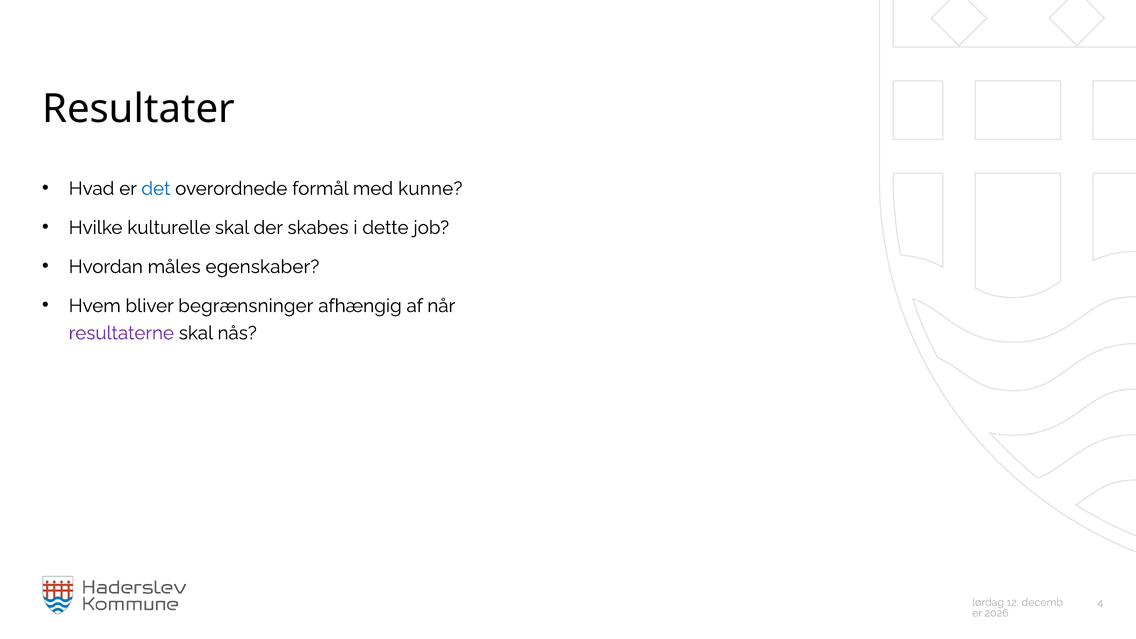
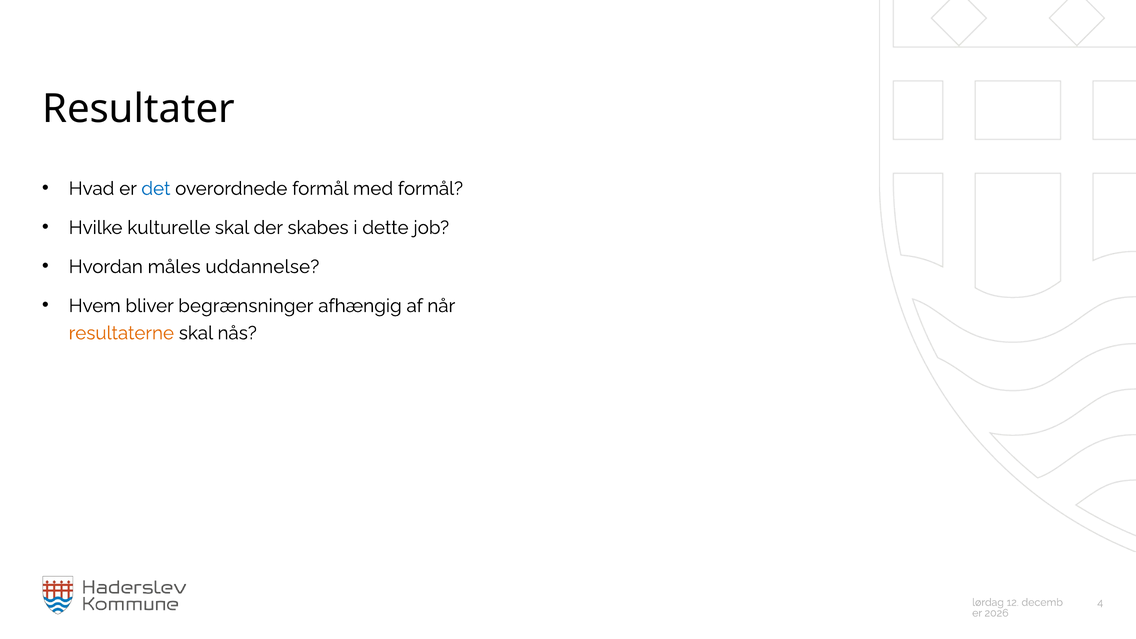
med kunne: kunne -> formål
egenskaber: egenskaber -> uddannelse
resultaterne colour: purple -> orange
